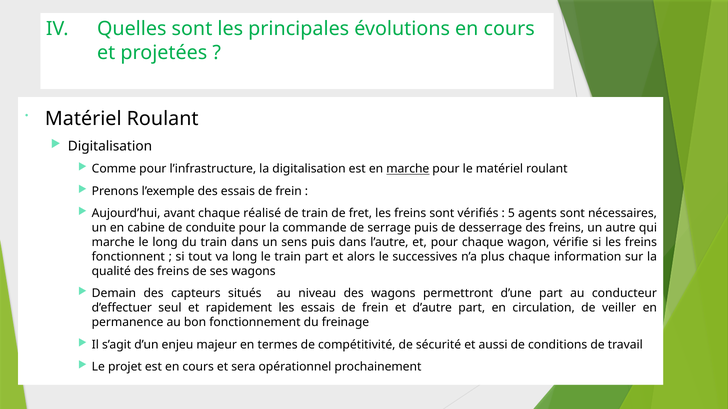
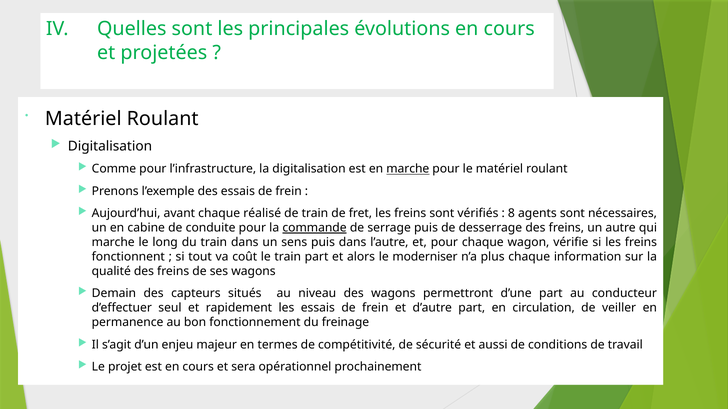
5: 5 -> 8
commande underline: none -> present
va long: long -> coût
successives: successives -> moderniser
